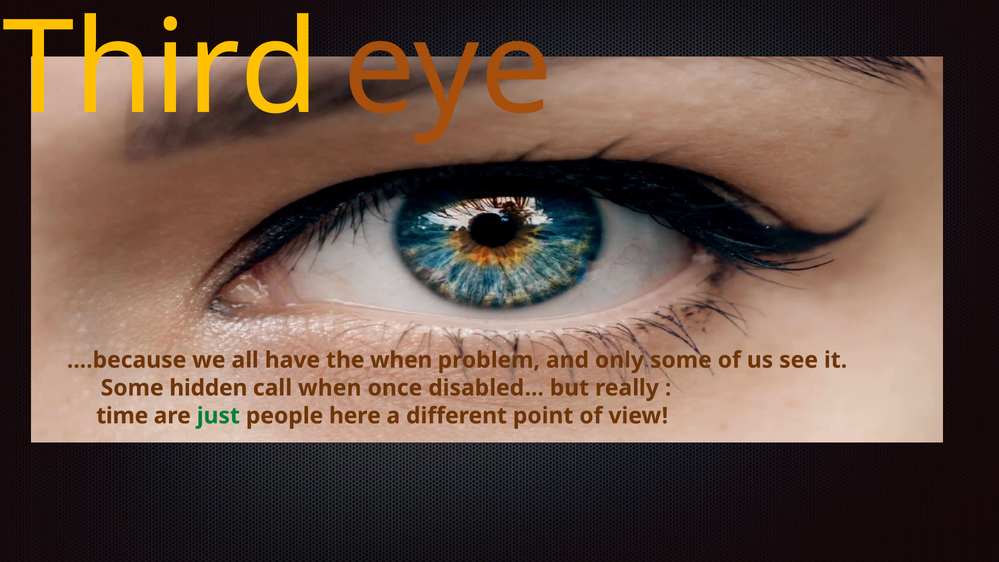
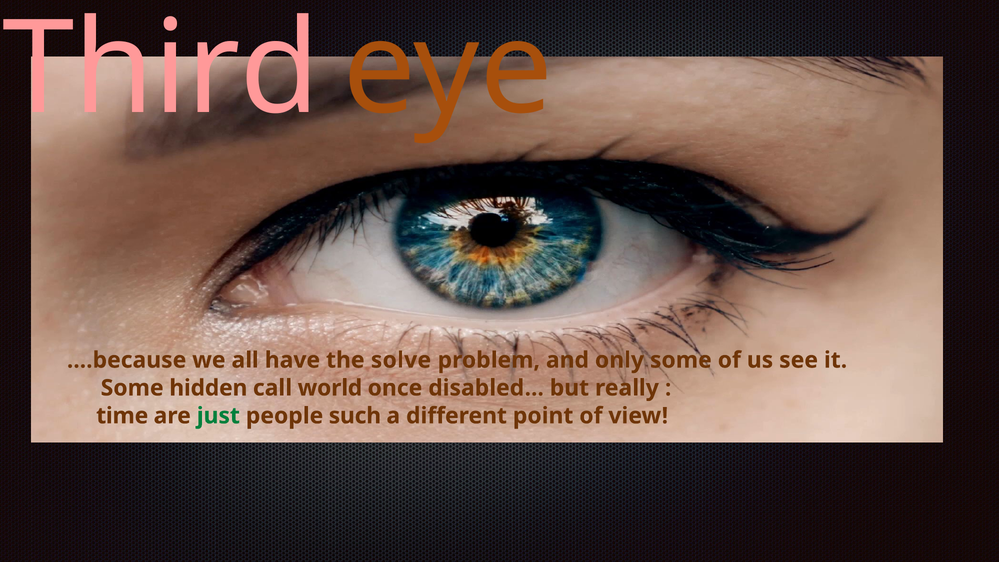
Third colour: yellow -> pink
the when: when -> solve
call when: when -> world
here: here -> such
